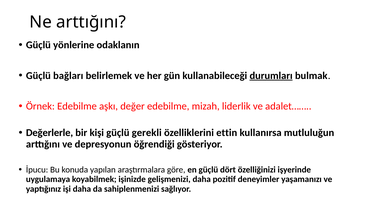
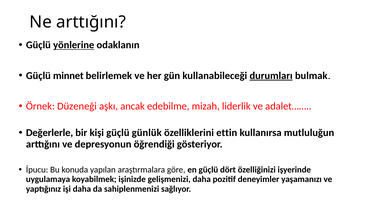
yönlerine underline: none -> present
bağları: bağları -> minnet
Örnek Edebilme: Edebilme -> Düzeneği
değer: değer -> ancak
gerekli: gerekli -> günlük
